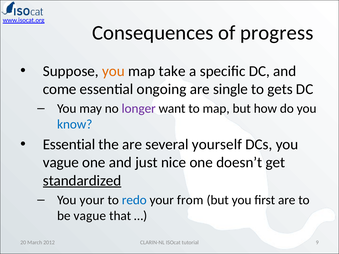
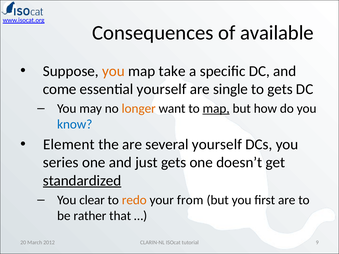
progress: progress -> available
essential ongoing: ongoing -> yourself
longer colour: purple -> orange
map at (216, 109) underline: none -> present
Essential at (69, 145): Essential -> Element
vague at (61, 163): vague -> series
just nice: nice -> gets
You your: your -> clear
redo colour: blue -> orange
be vague: vague -> rather
